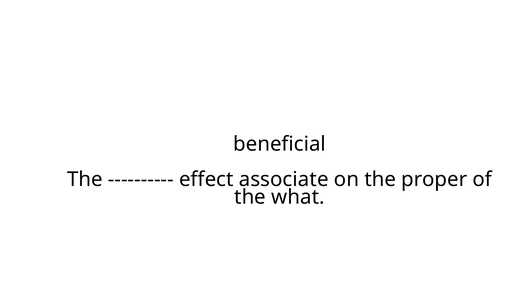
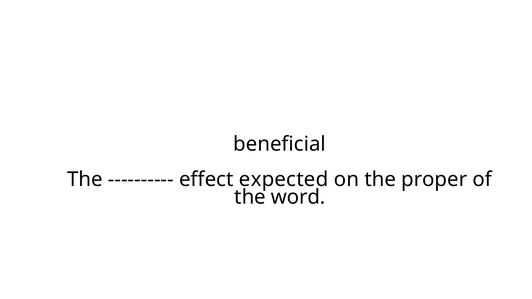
associate: associate -> expected
what: what -> word
